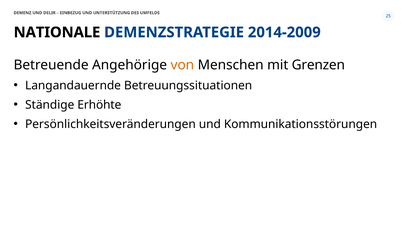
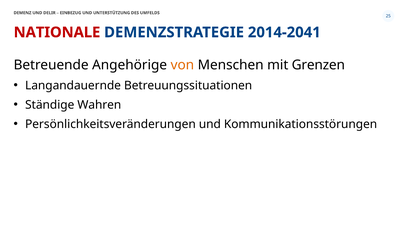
NATIONALE colour: black -> red
2014-2009: 2014-2009 -> 2014-2041
Erhöhte: Erhöhte -> Wahren
